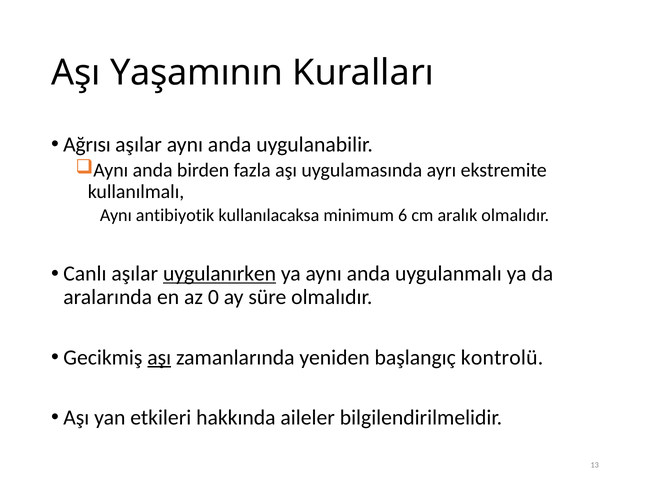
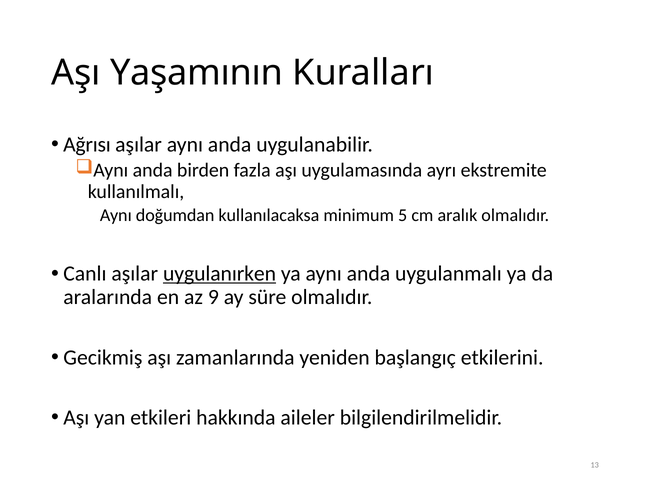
antibiyotik: antibiyotik -> doğumdan
6: 6 -> 5
0: 0 -> 9
aşı at (159, 358) underline: present -> none
kontrolü: kontrolü -> etkilerini
